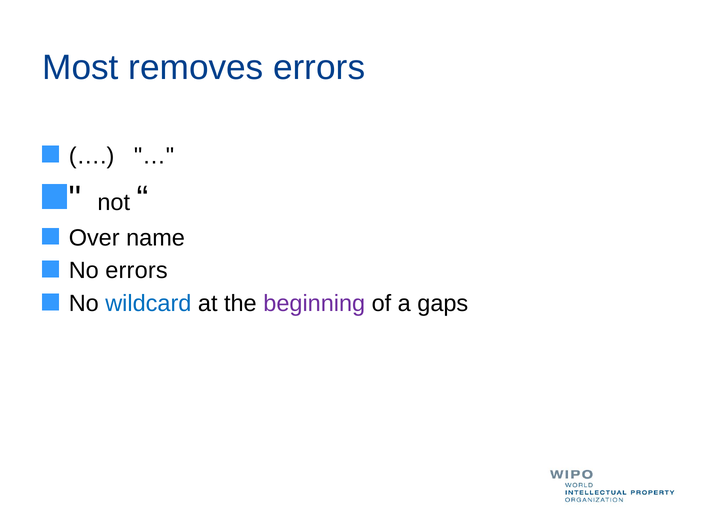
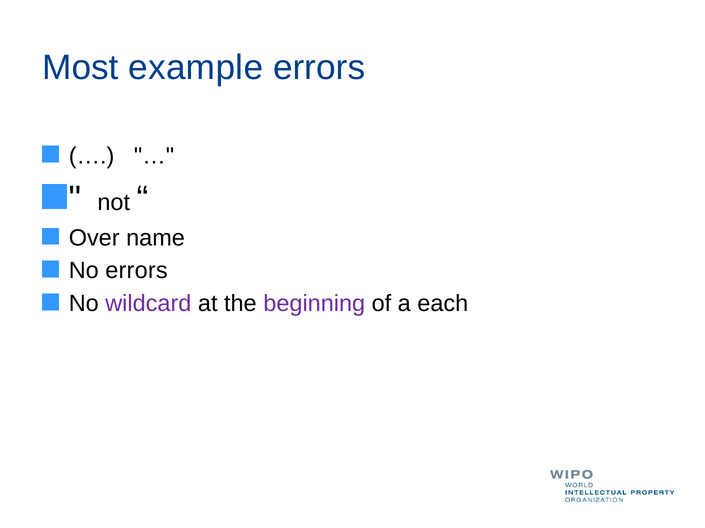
removes: removes -> example
wildcard colour: blue -> purple
gaps: gaps -> each
